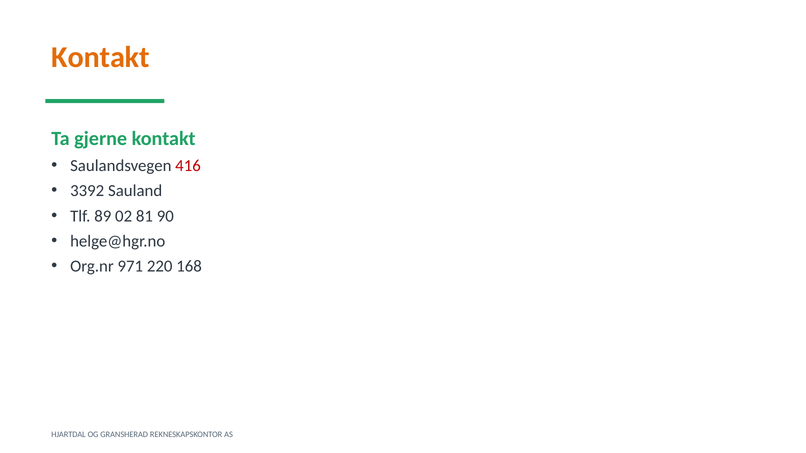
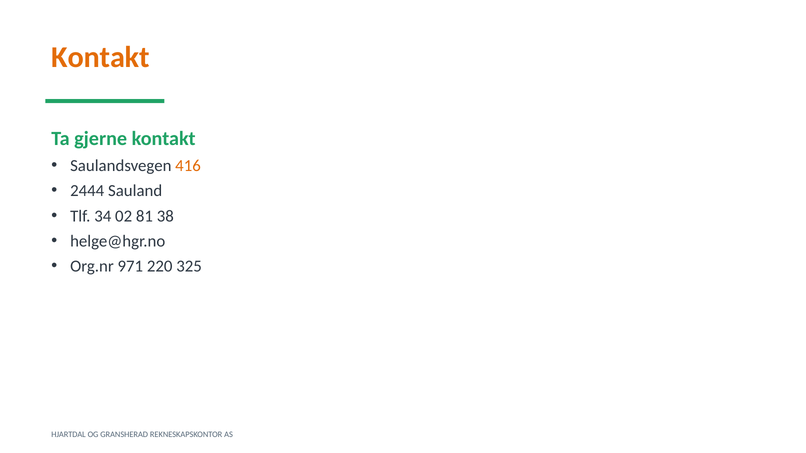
416 colour: red -> orange
3392: 3392 -> 2444
89: 89 -> 34
90: 90 -> 38
168: 168 -> 325
